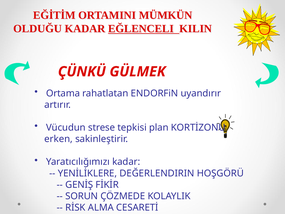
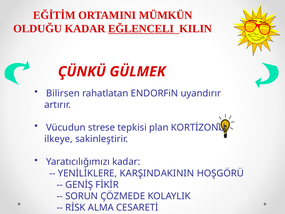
Ortama: Ortama -> Bilirsen
erken: erken -> ilkeye
DEĞERLENDIRIN: DEĞERLENDIRIN -> KARŞINDAKININ
